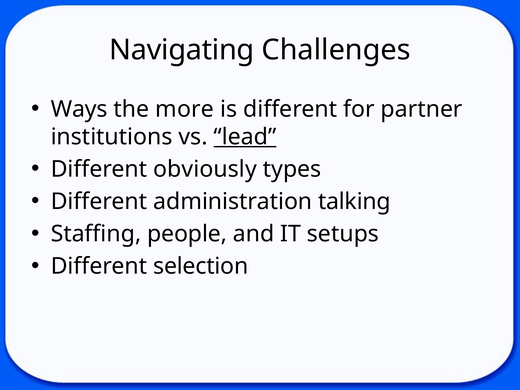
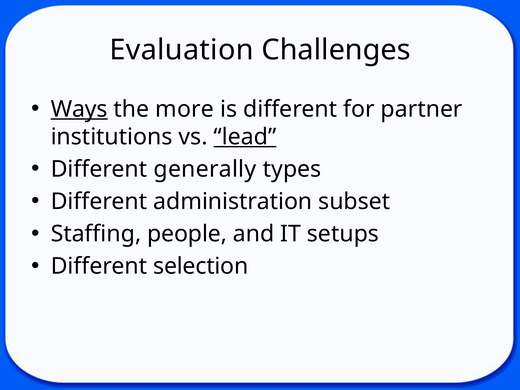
Navigating: Navigating -> Evaluation
Ways underline: none -> present
obviously: obviously -> generally
talking: talking -> subset
